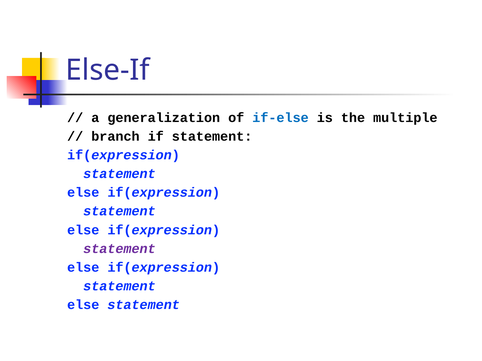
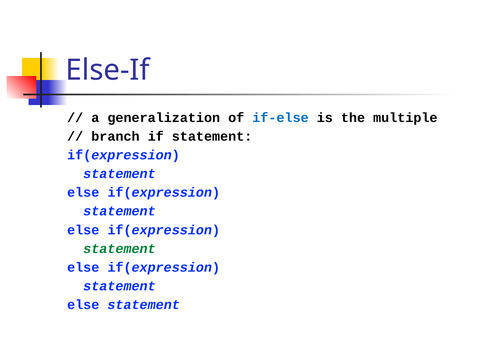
statement at (119, 249) colour: purple -> green
